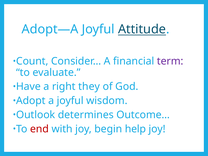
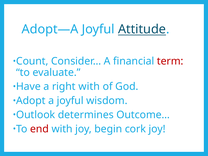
term colour: purple -> red
right they: they -> with
help: help -> cork
